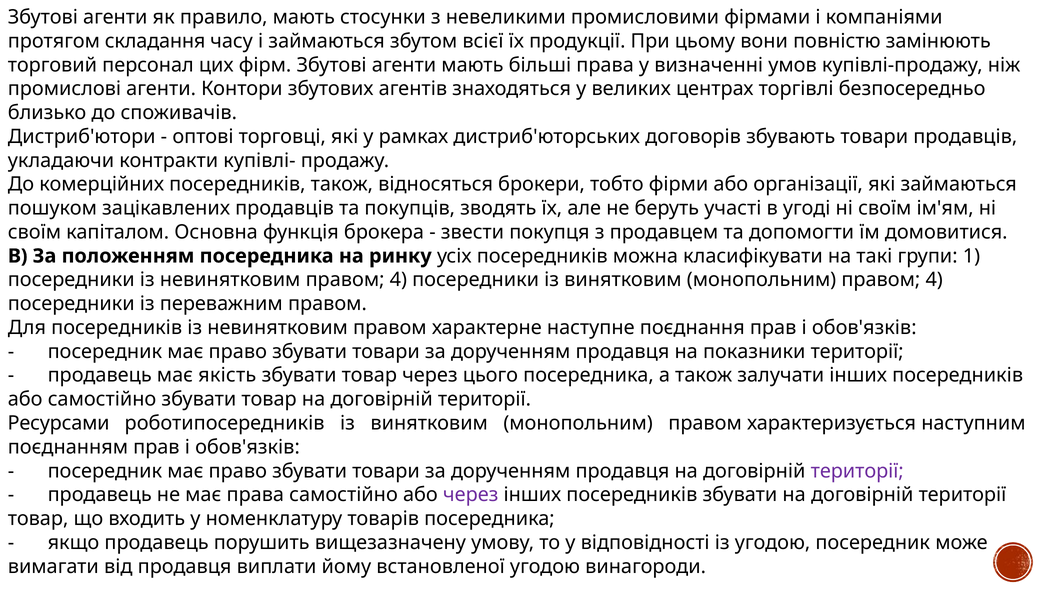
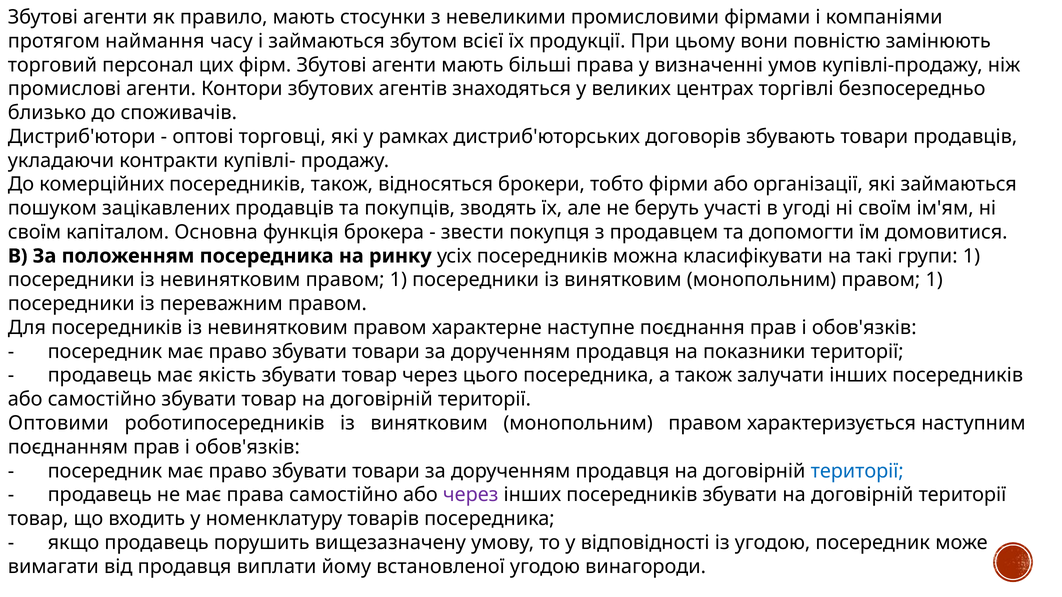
складання: складання -> наймання
невинятковим правом 4: 4 -> 1
монопольним правом 4: 4 -> 1
Ресурсами: Ресурсами -> Оптовими
території at (857, 471) colour: purple -> blue
